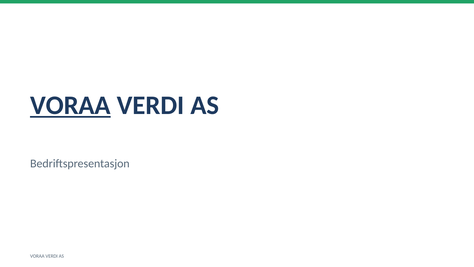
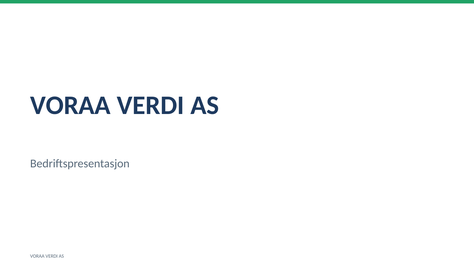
VORAA at (70, 105) underline: present -> none
